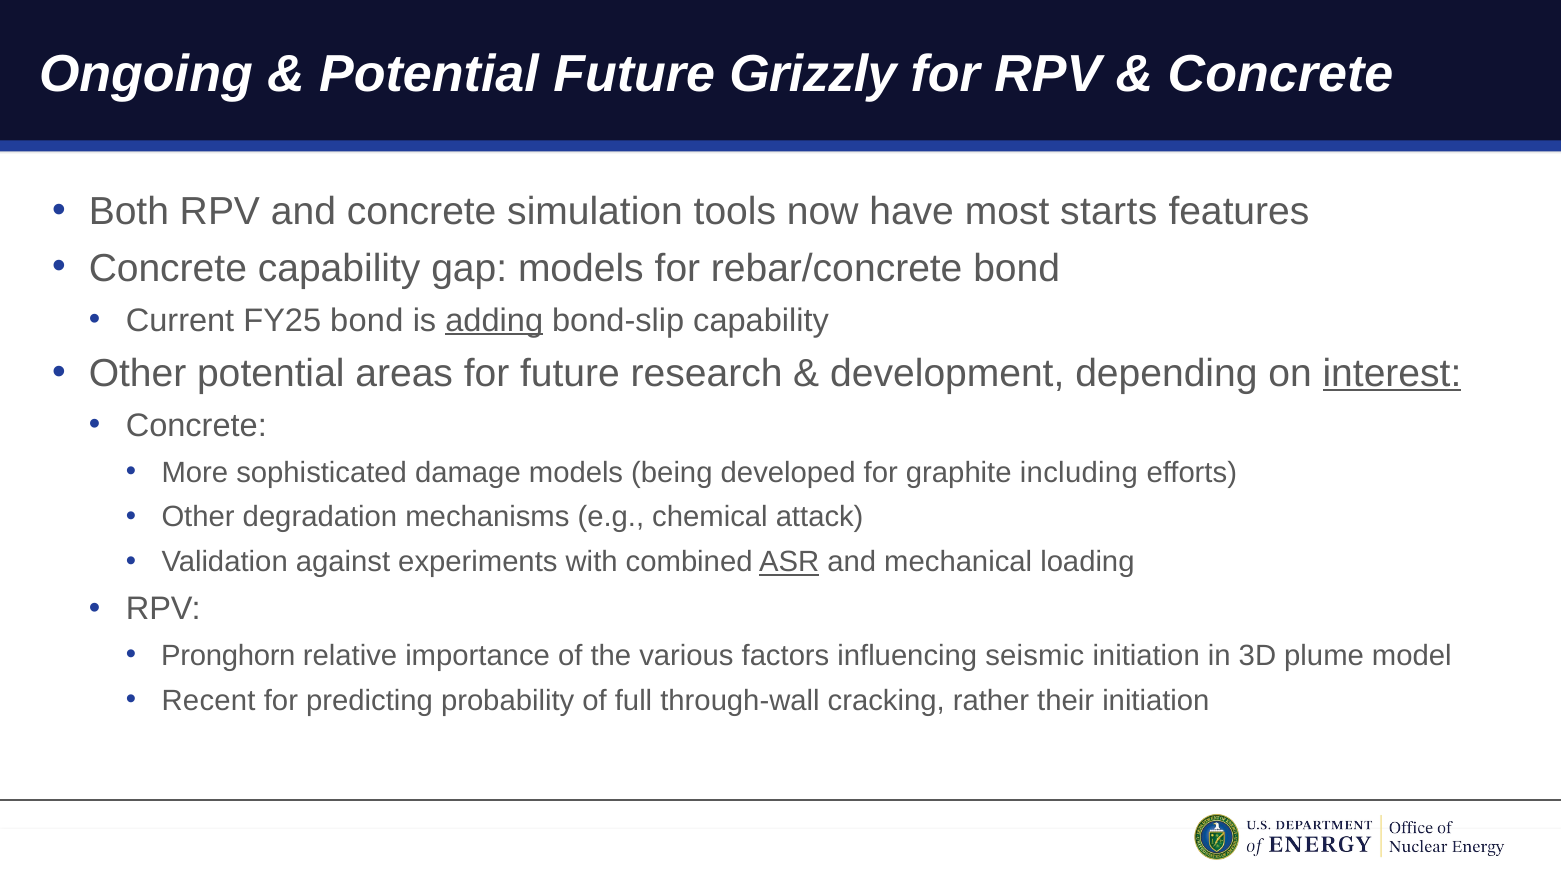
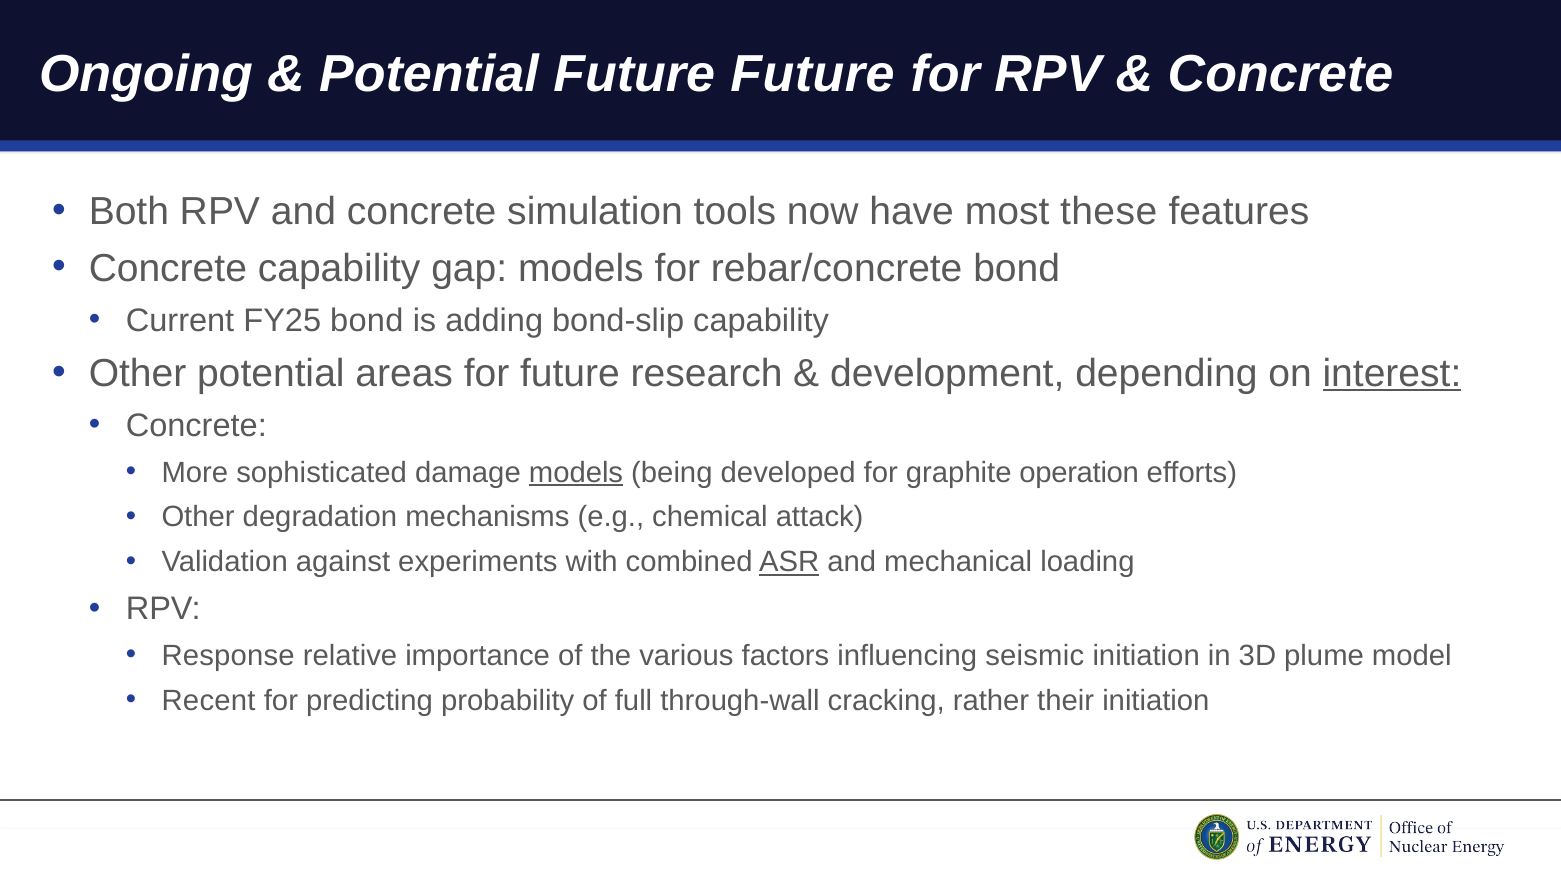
Future Grizzly: Grizzly -> Future
starts: starts -> these
adding underline: present -> none
models at (576, 472) underline: none -> present
including: including -> operation
Pronghorn: Pronghorn -> Response
